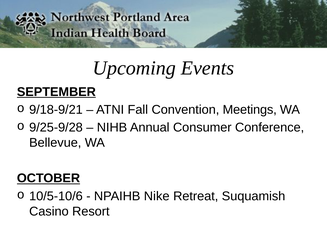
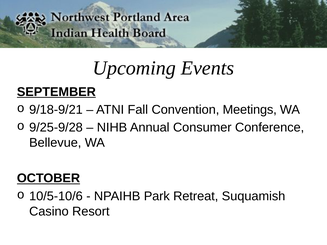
Nike: Nike -> Park
